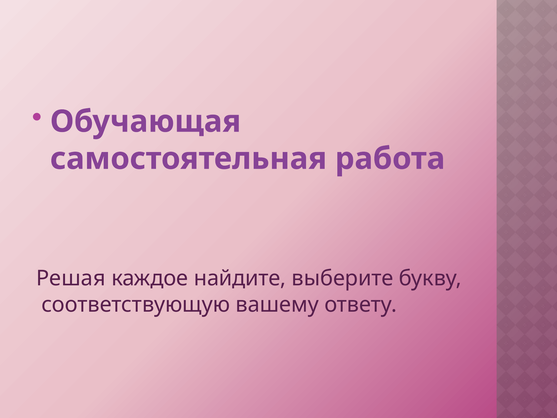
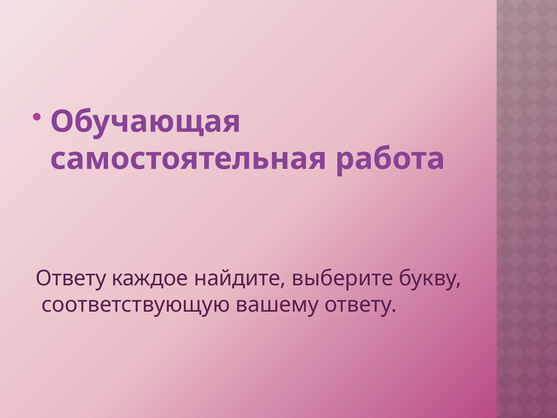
Решая at (71, 278): Решая -> Ответу
